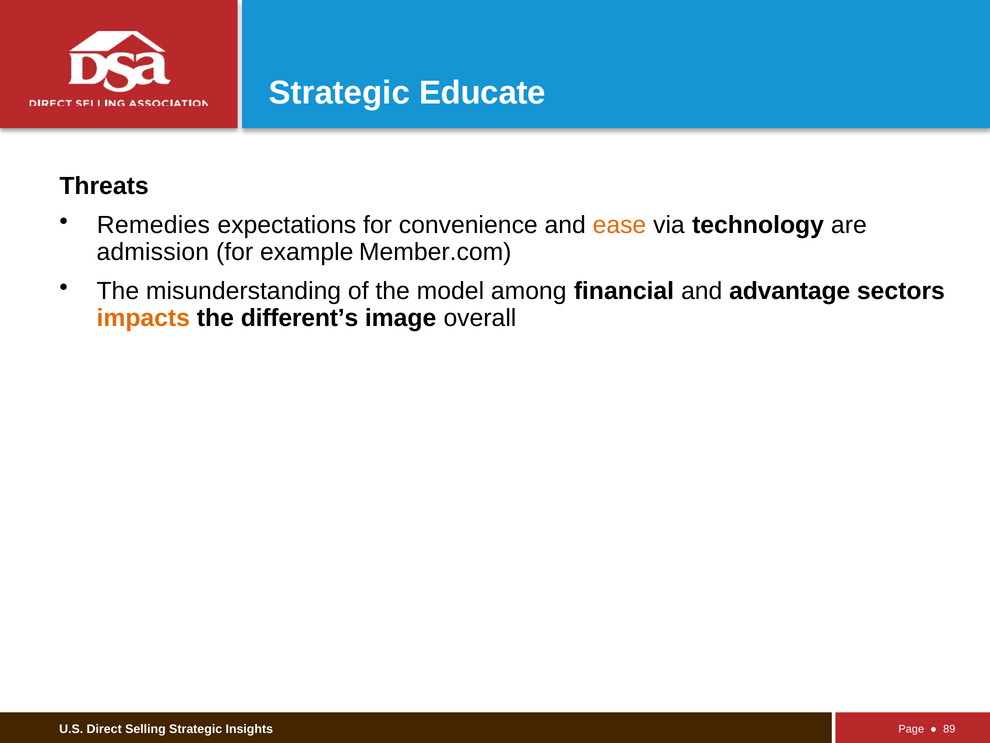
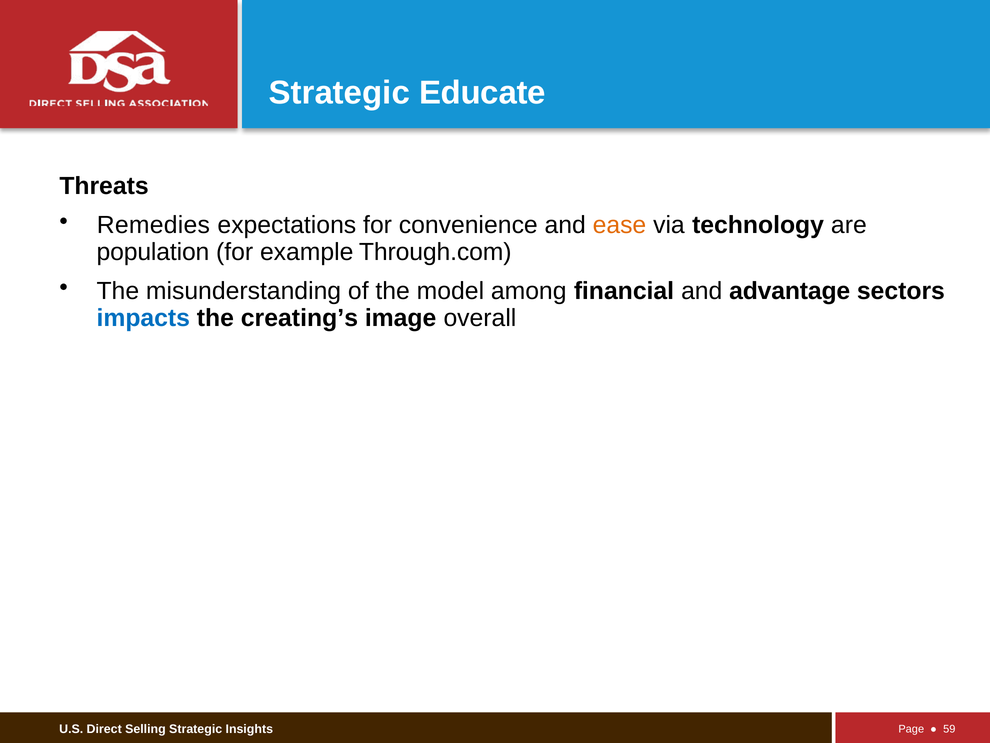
admission: admission -> population
Member.com: Member.com -> Through.com
impacts colour: orange -> blue
different’s: different’s -> creating’s
89: 89 -> 59
